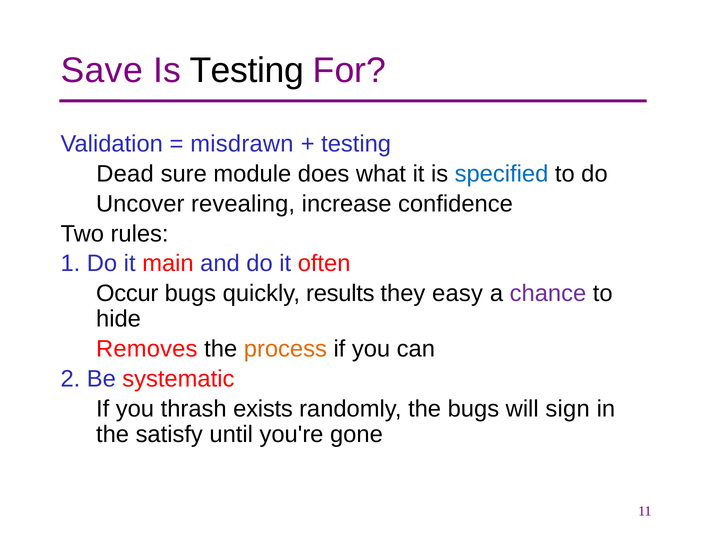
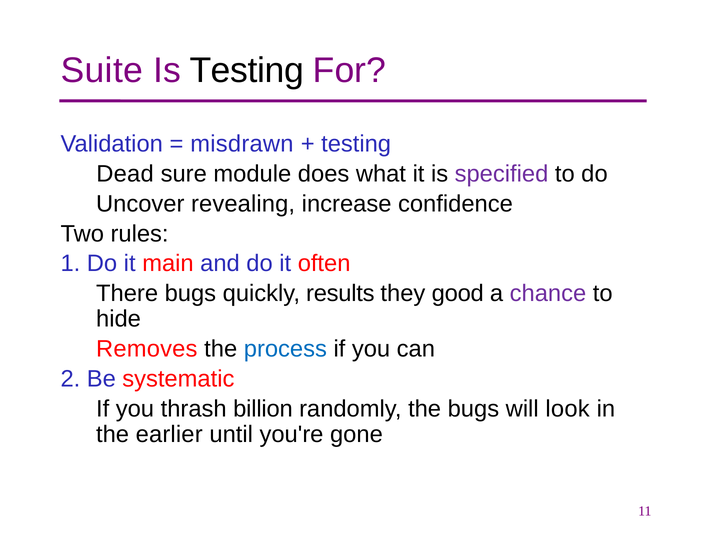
Save: Save -> Suite
specified colour: blue -> purple
Occur: Occur -> There
easy: easy -> good
process colour: orange -> blue
exists: exists -> billion
sign: sign -> look
satisfy: satisfy -> earlier
